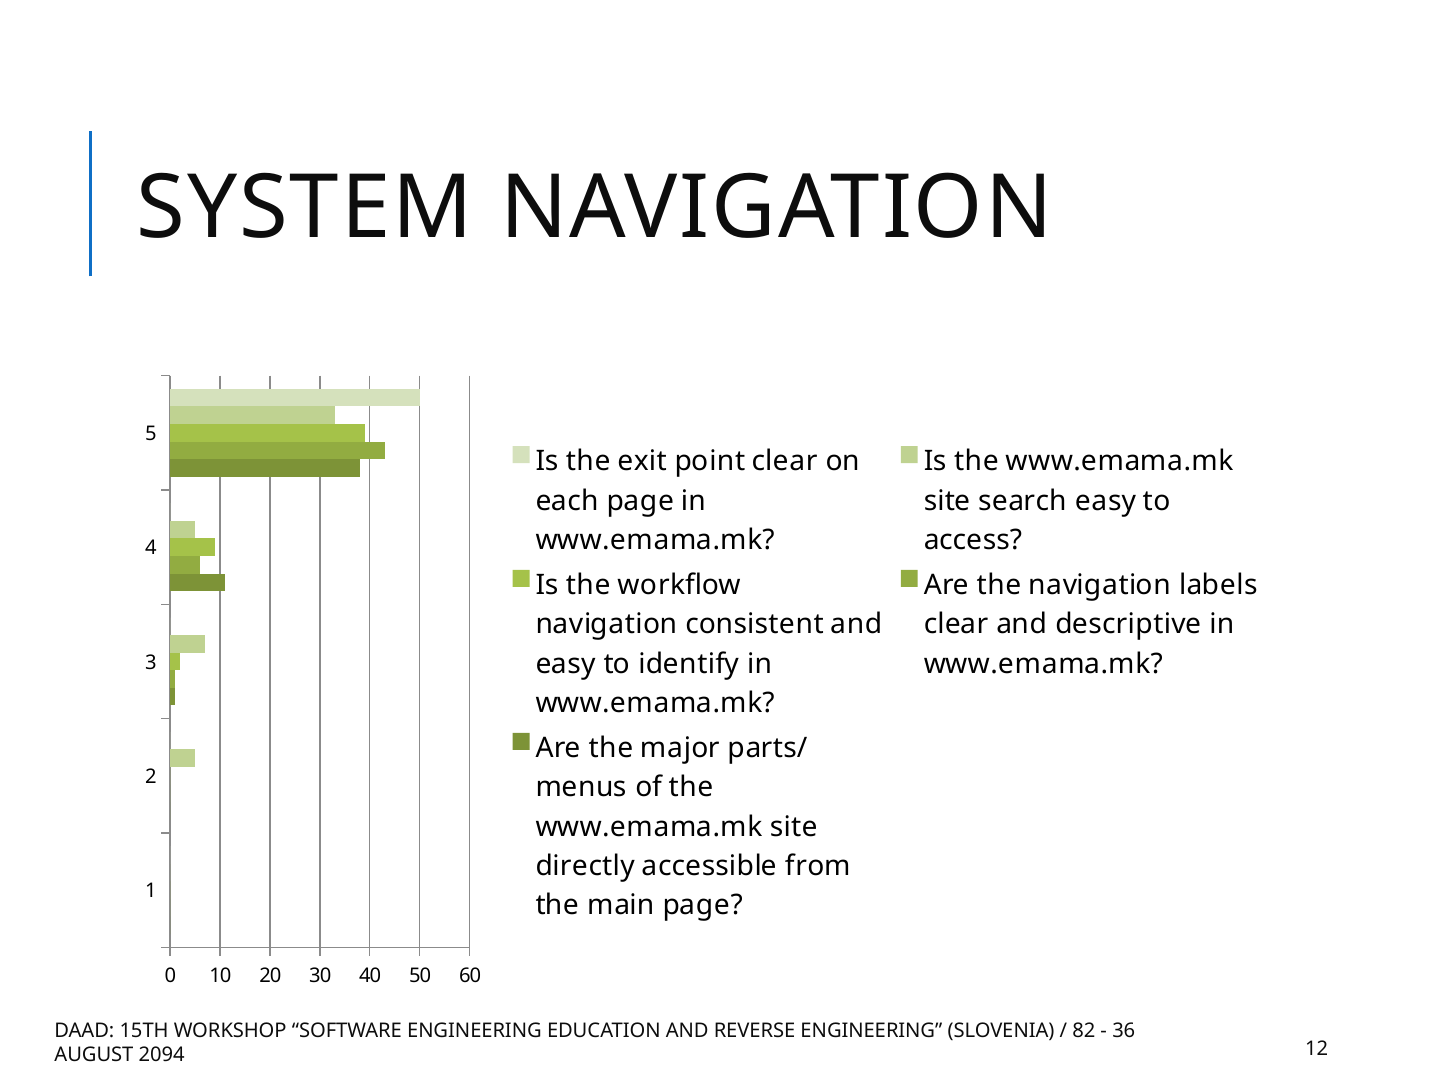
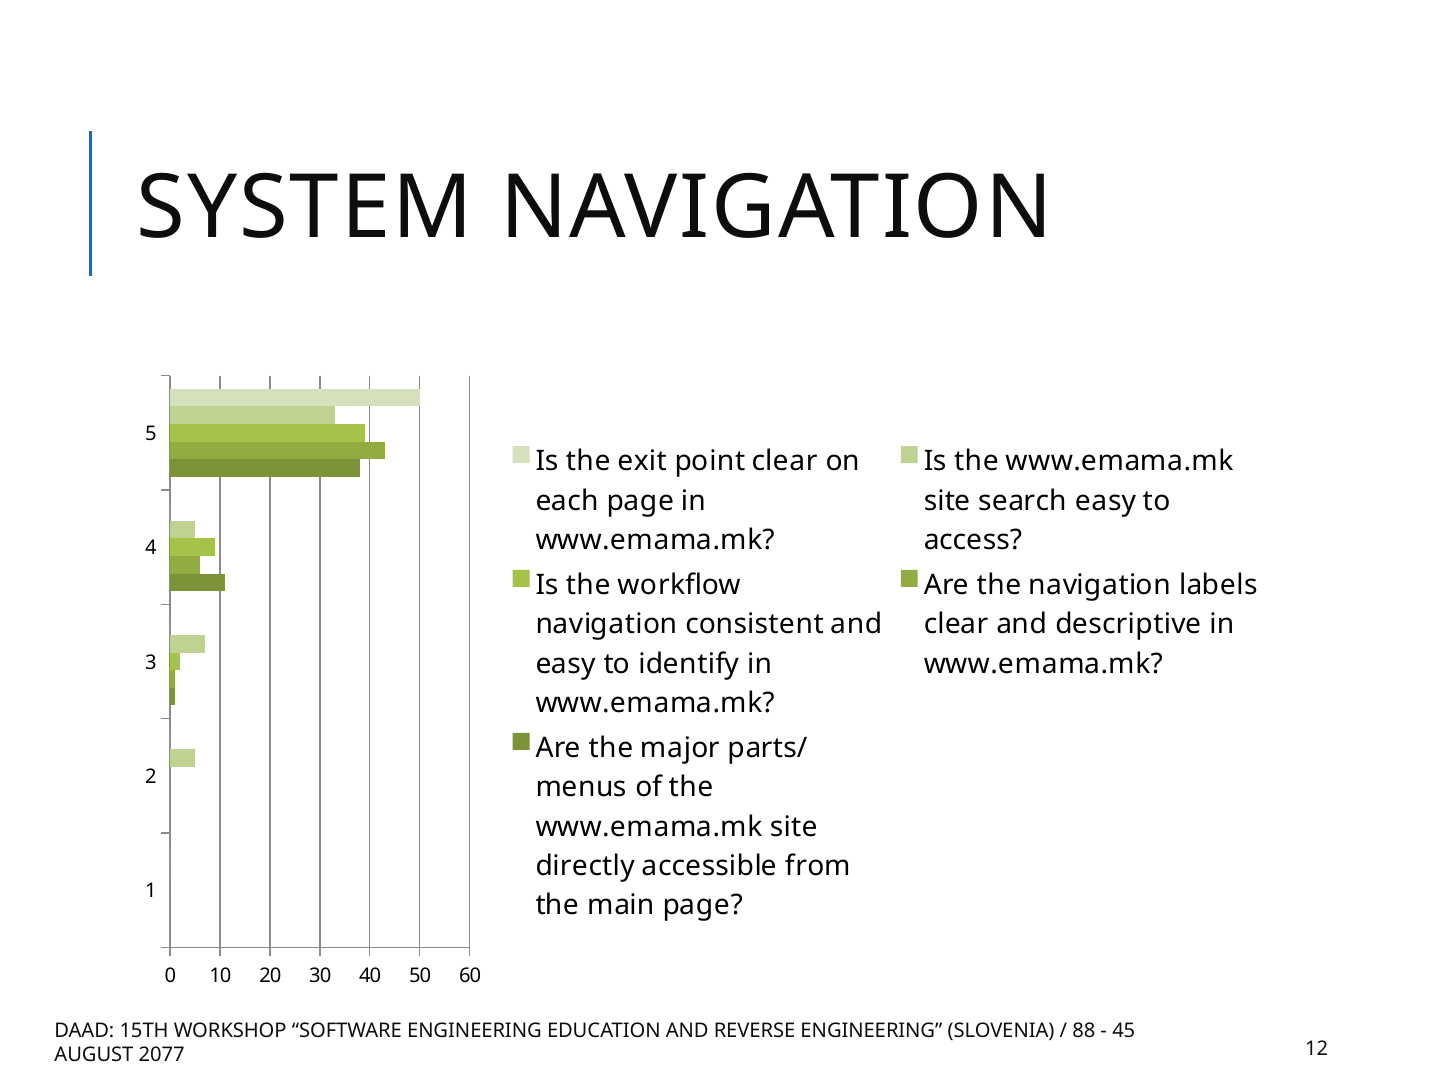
82: 82 -> 88
36: 36 -> 45
2094: 2094 -> 2077
